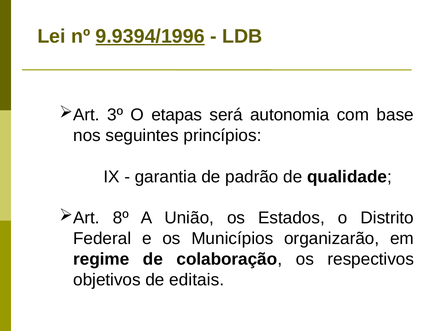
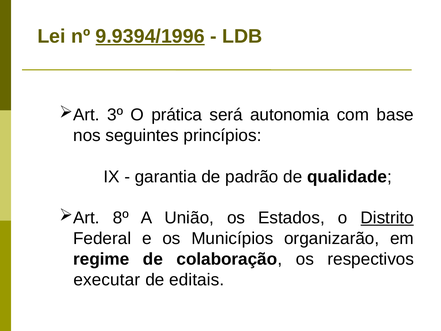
etapas: etapas -> prática
Distrito underline: none -> present
objetivos: objetivos -> executar
